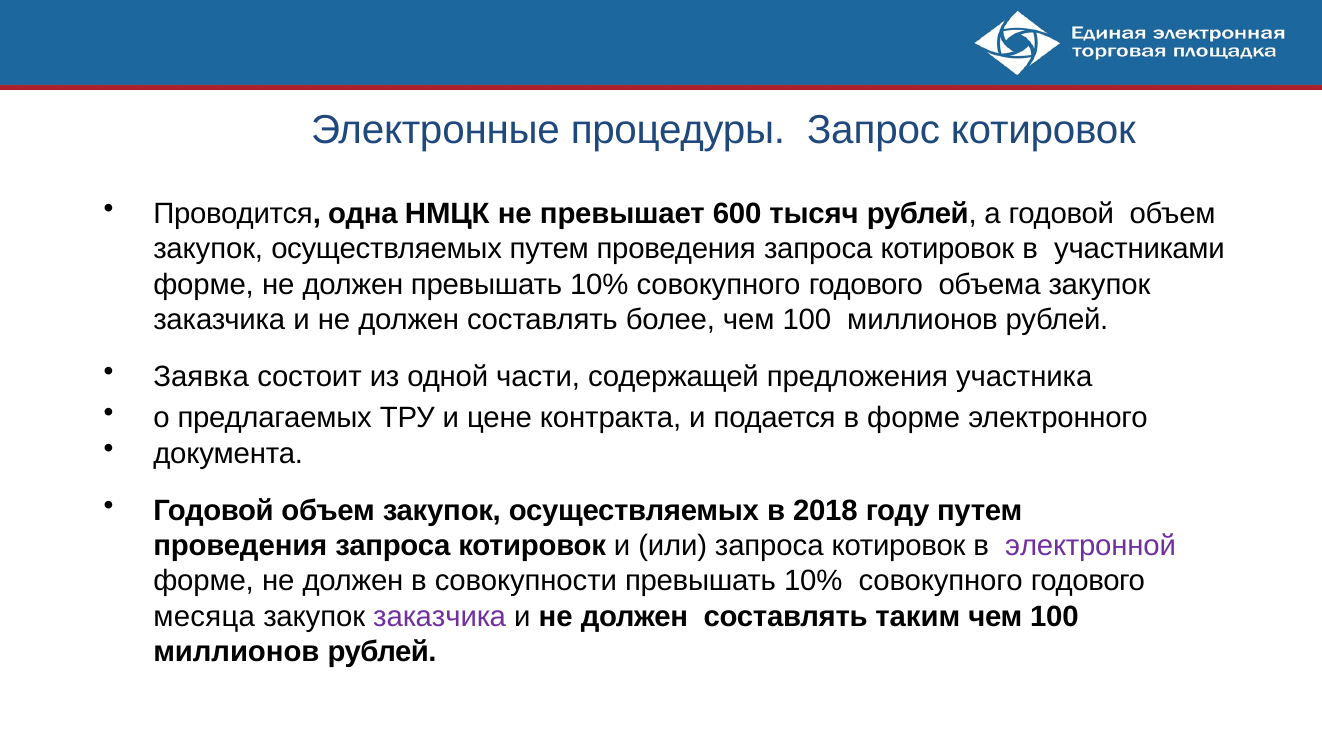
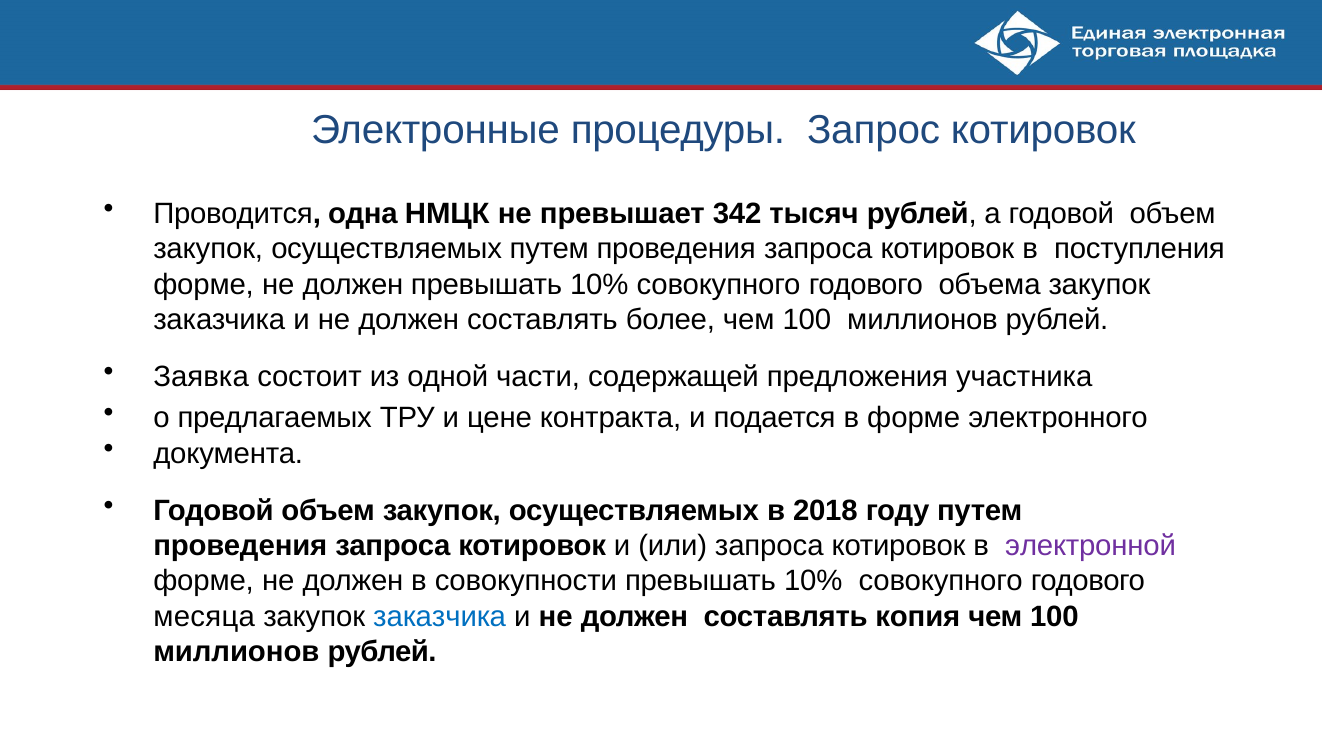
600: 600 -> 342
участниками: участниками -> поступления
заказчика at (440, 616) colour: purple -> blue
таким: таким -> копия
